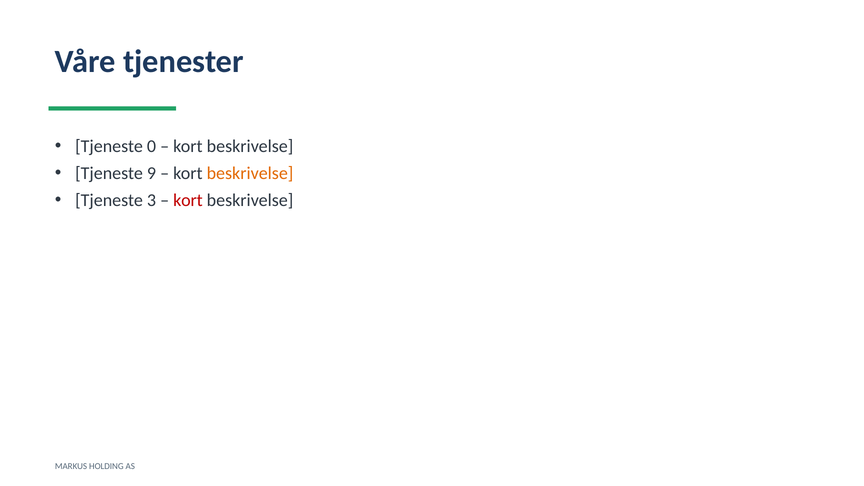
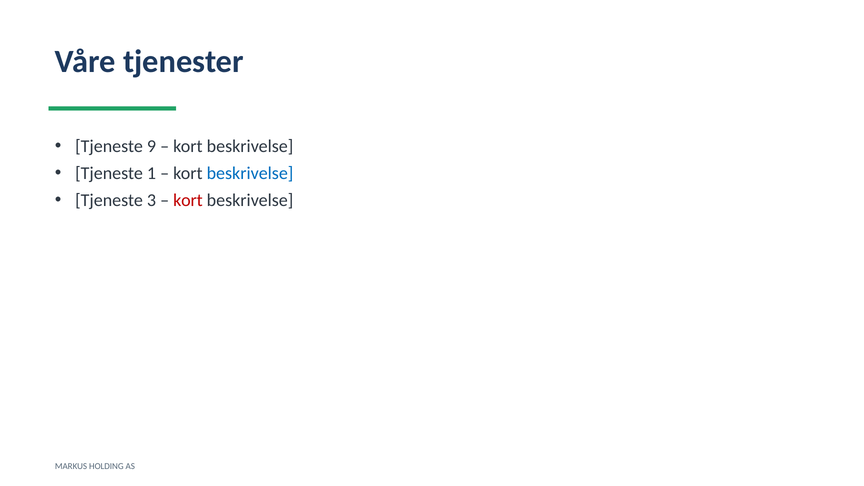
0: 0 -> 9
9: 9 -> 1
beskrivelse at (250, 173) colour: orange -> blue
